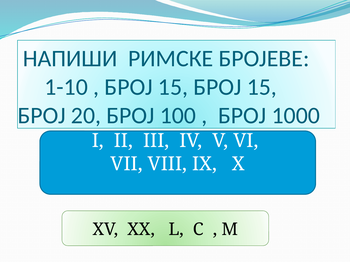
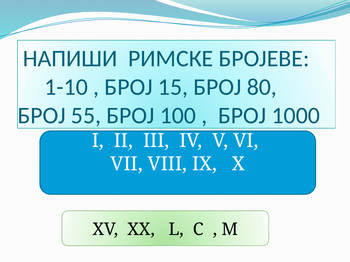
15 БРОЈ 15: 15 -> 80
20: 20 -> 55
